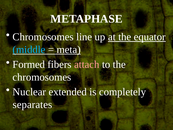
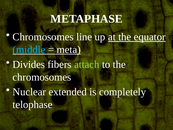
Formed: Formed -> Divides
attach colour: pink -> light green
separates: separates -> telophase
